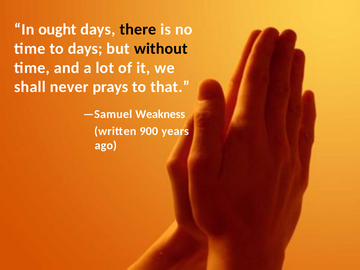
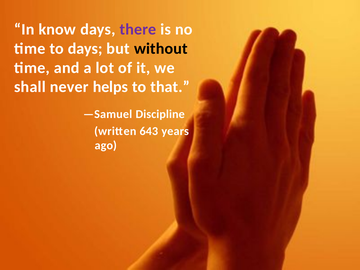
ought: ought -> know
there colour: black -> purple
prays: prays -> helps
Weakness: Weakness -> Discipline
900: 900 -> 643
